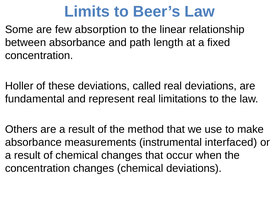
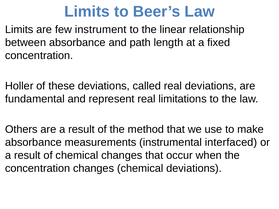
Some at (19, 30): Some -> Limits
absorption: absorption -> instrument
